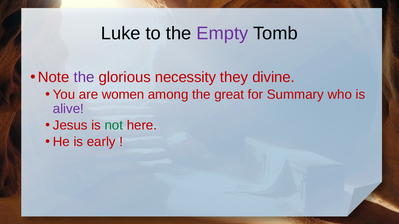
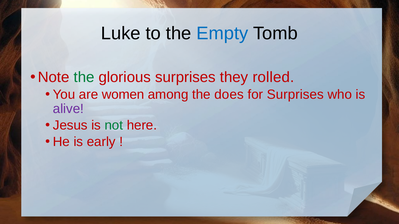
Empty colour: purple -> blue
the at (84, 77) colour: purple -> green
glorious necessity: necessity -> surprises
divine: divine -> rolled
great: great -> does
for Summary: Summary -> Surprises
